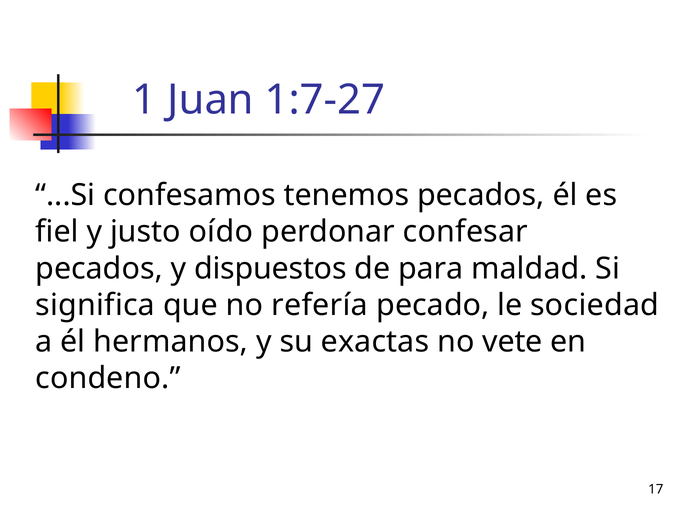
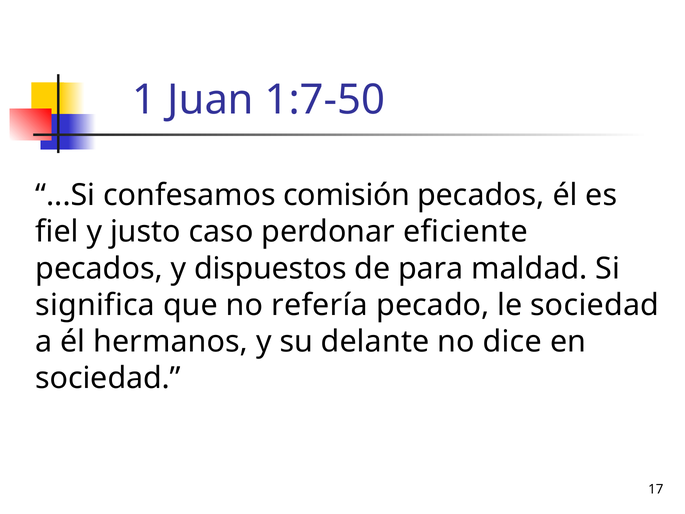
1:7-27: 1:7-27 -> 1:7-50
tenemos: tenemos -> comisión
oído: oído -> caso
confesar: confesar -> eficiente
exactas: exactas -> delante
vete: vete -> dice
condeno at (108, 378): condeno -> sociedad
